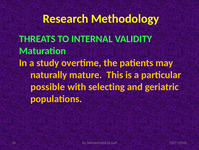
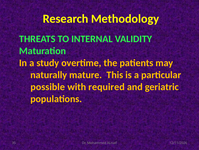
selecting: selecting -> required
